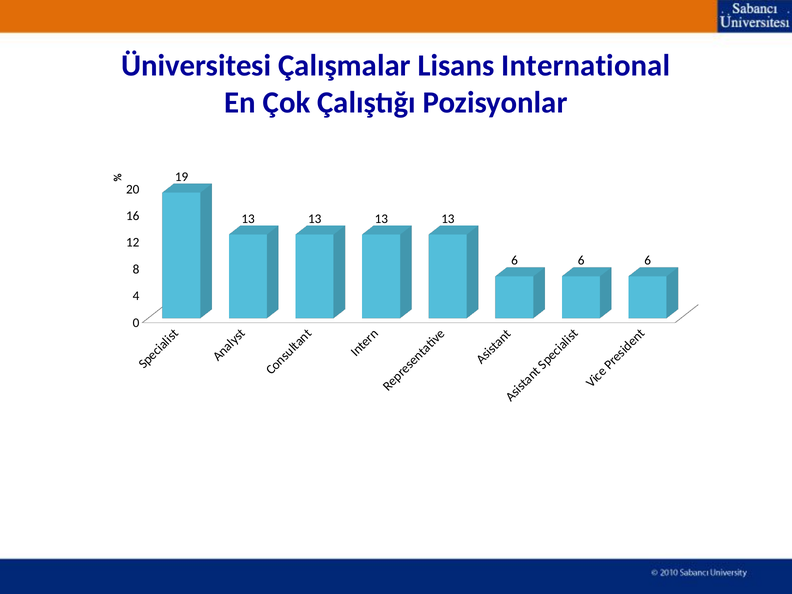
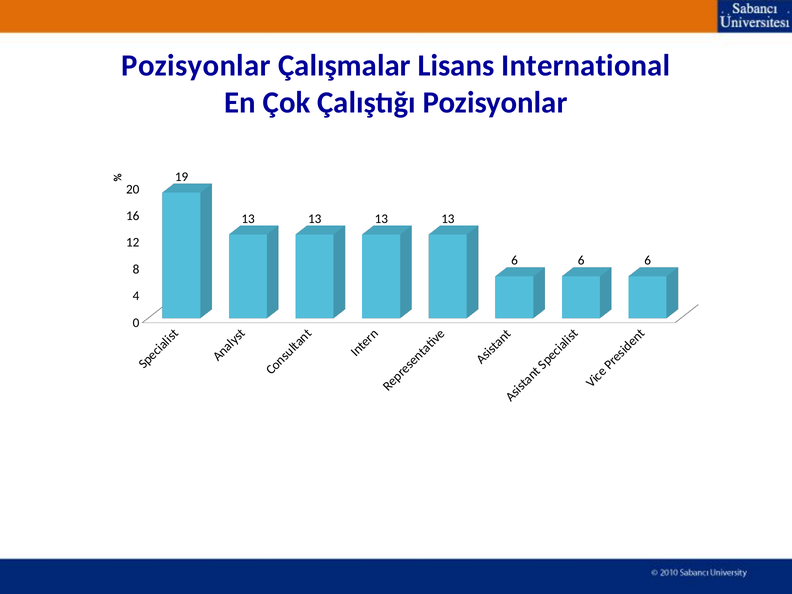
Üniversitesi at (196, 65): Üniversitesi -> Pozisyonlar
